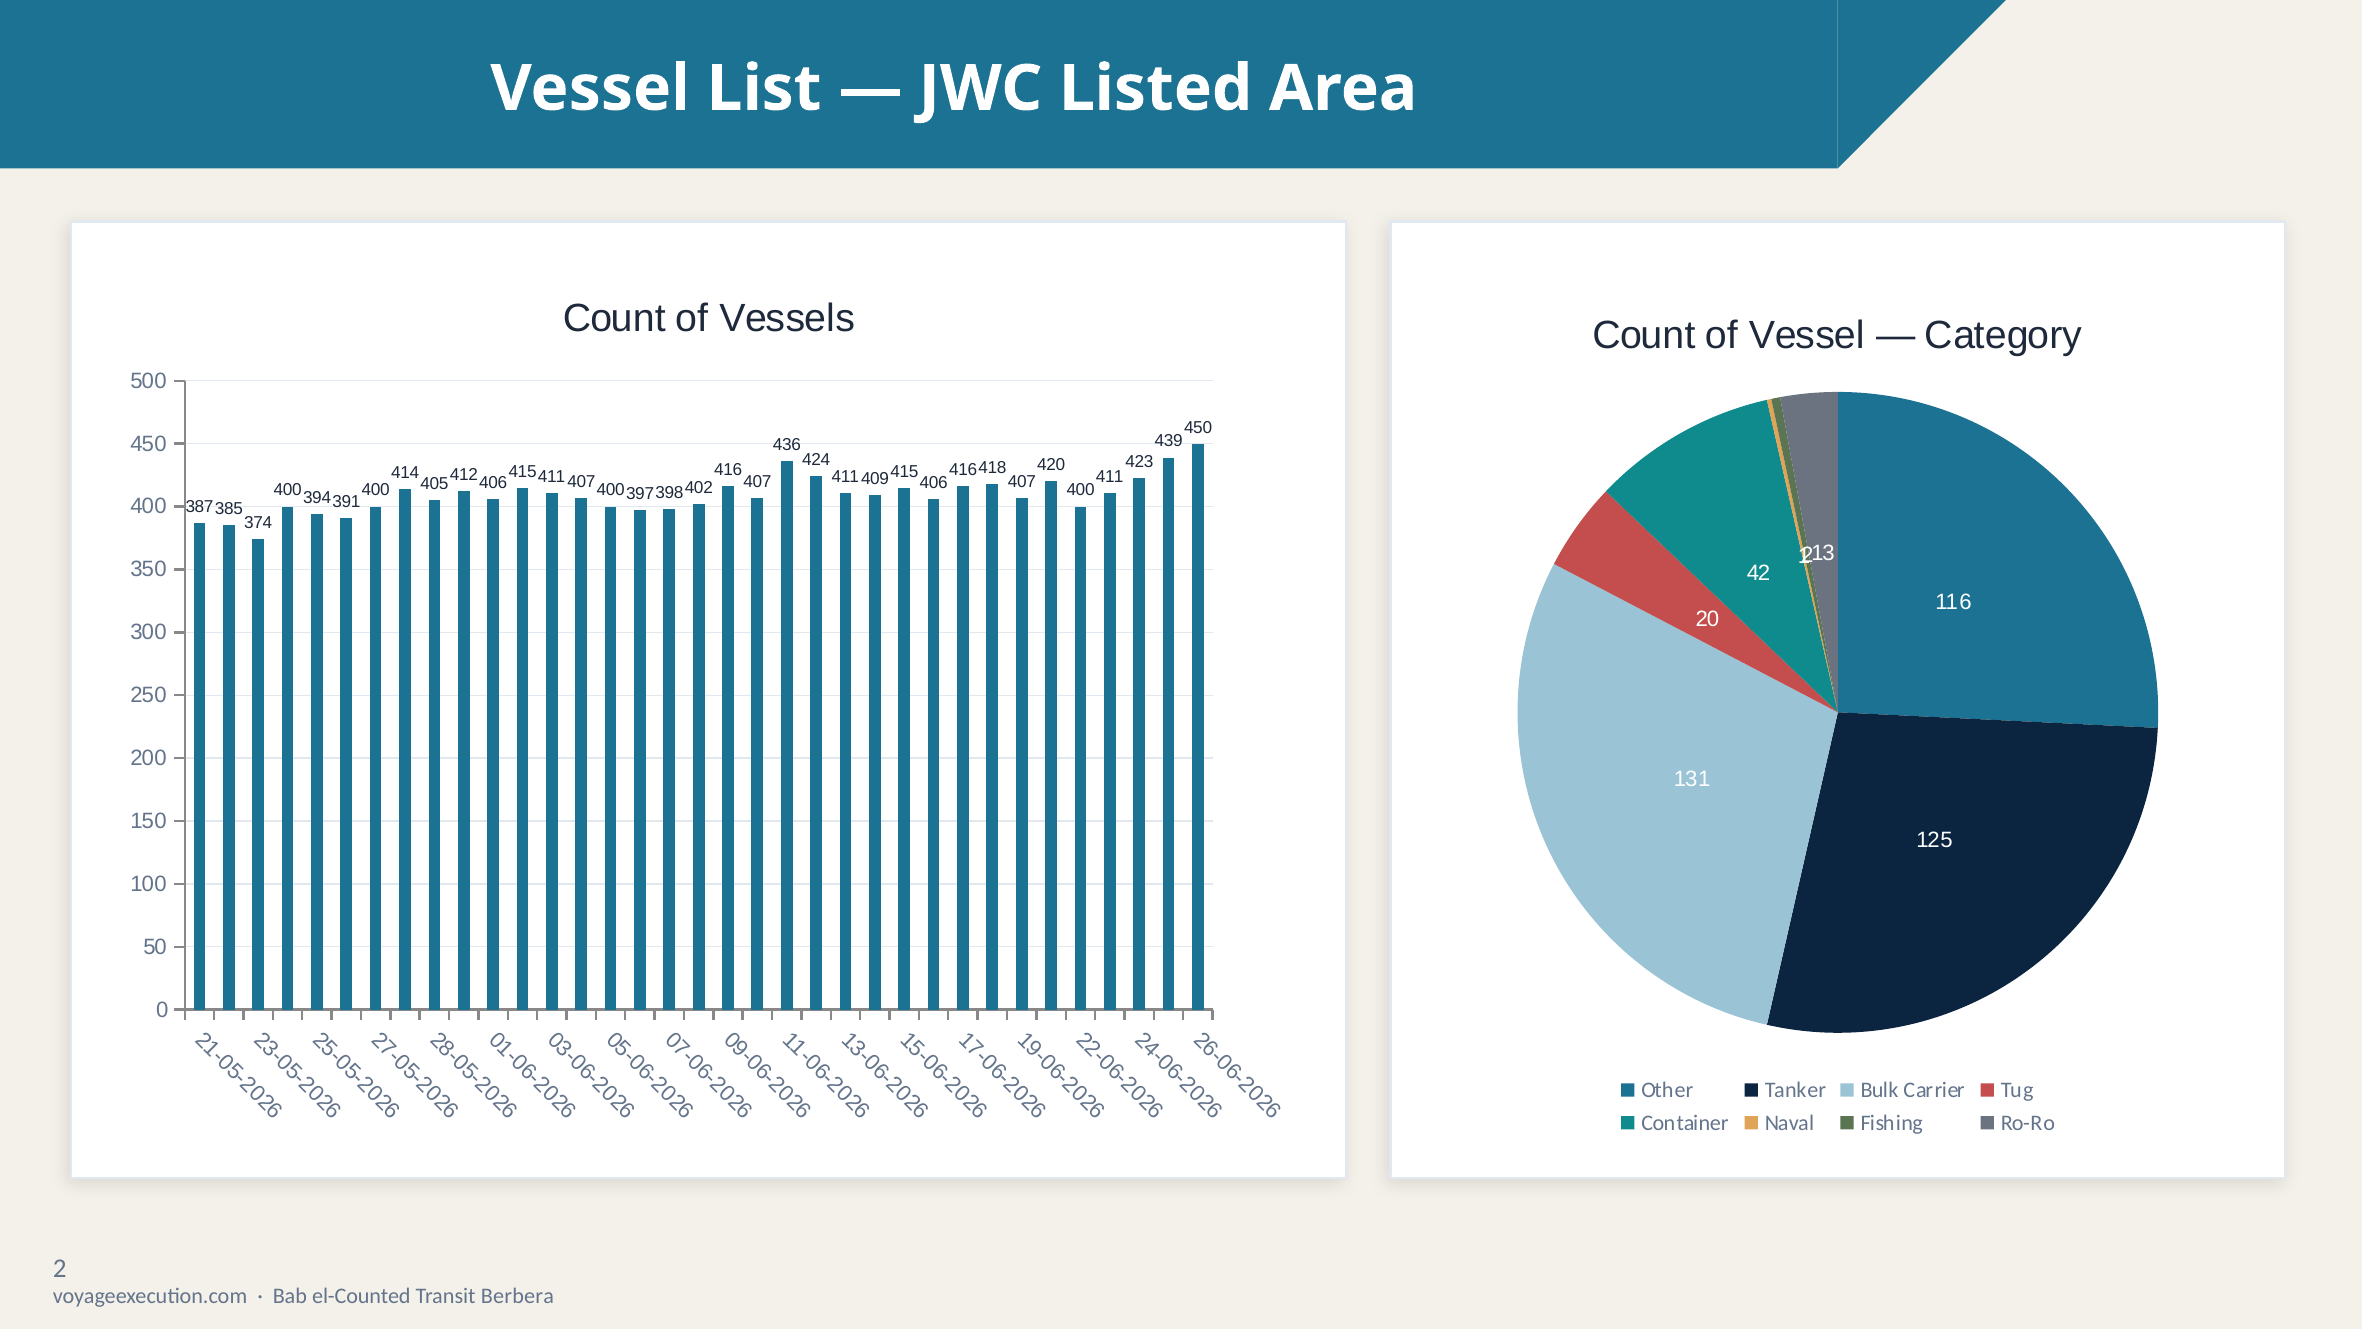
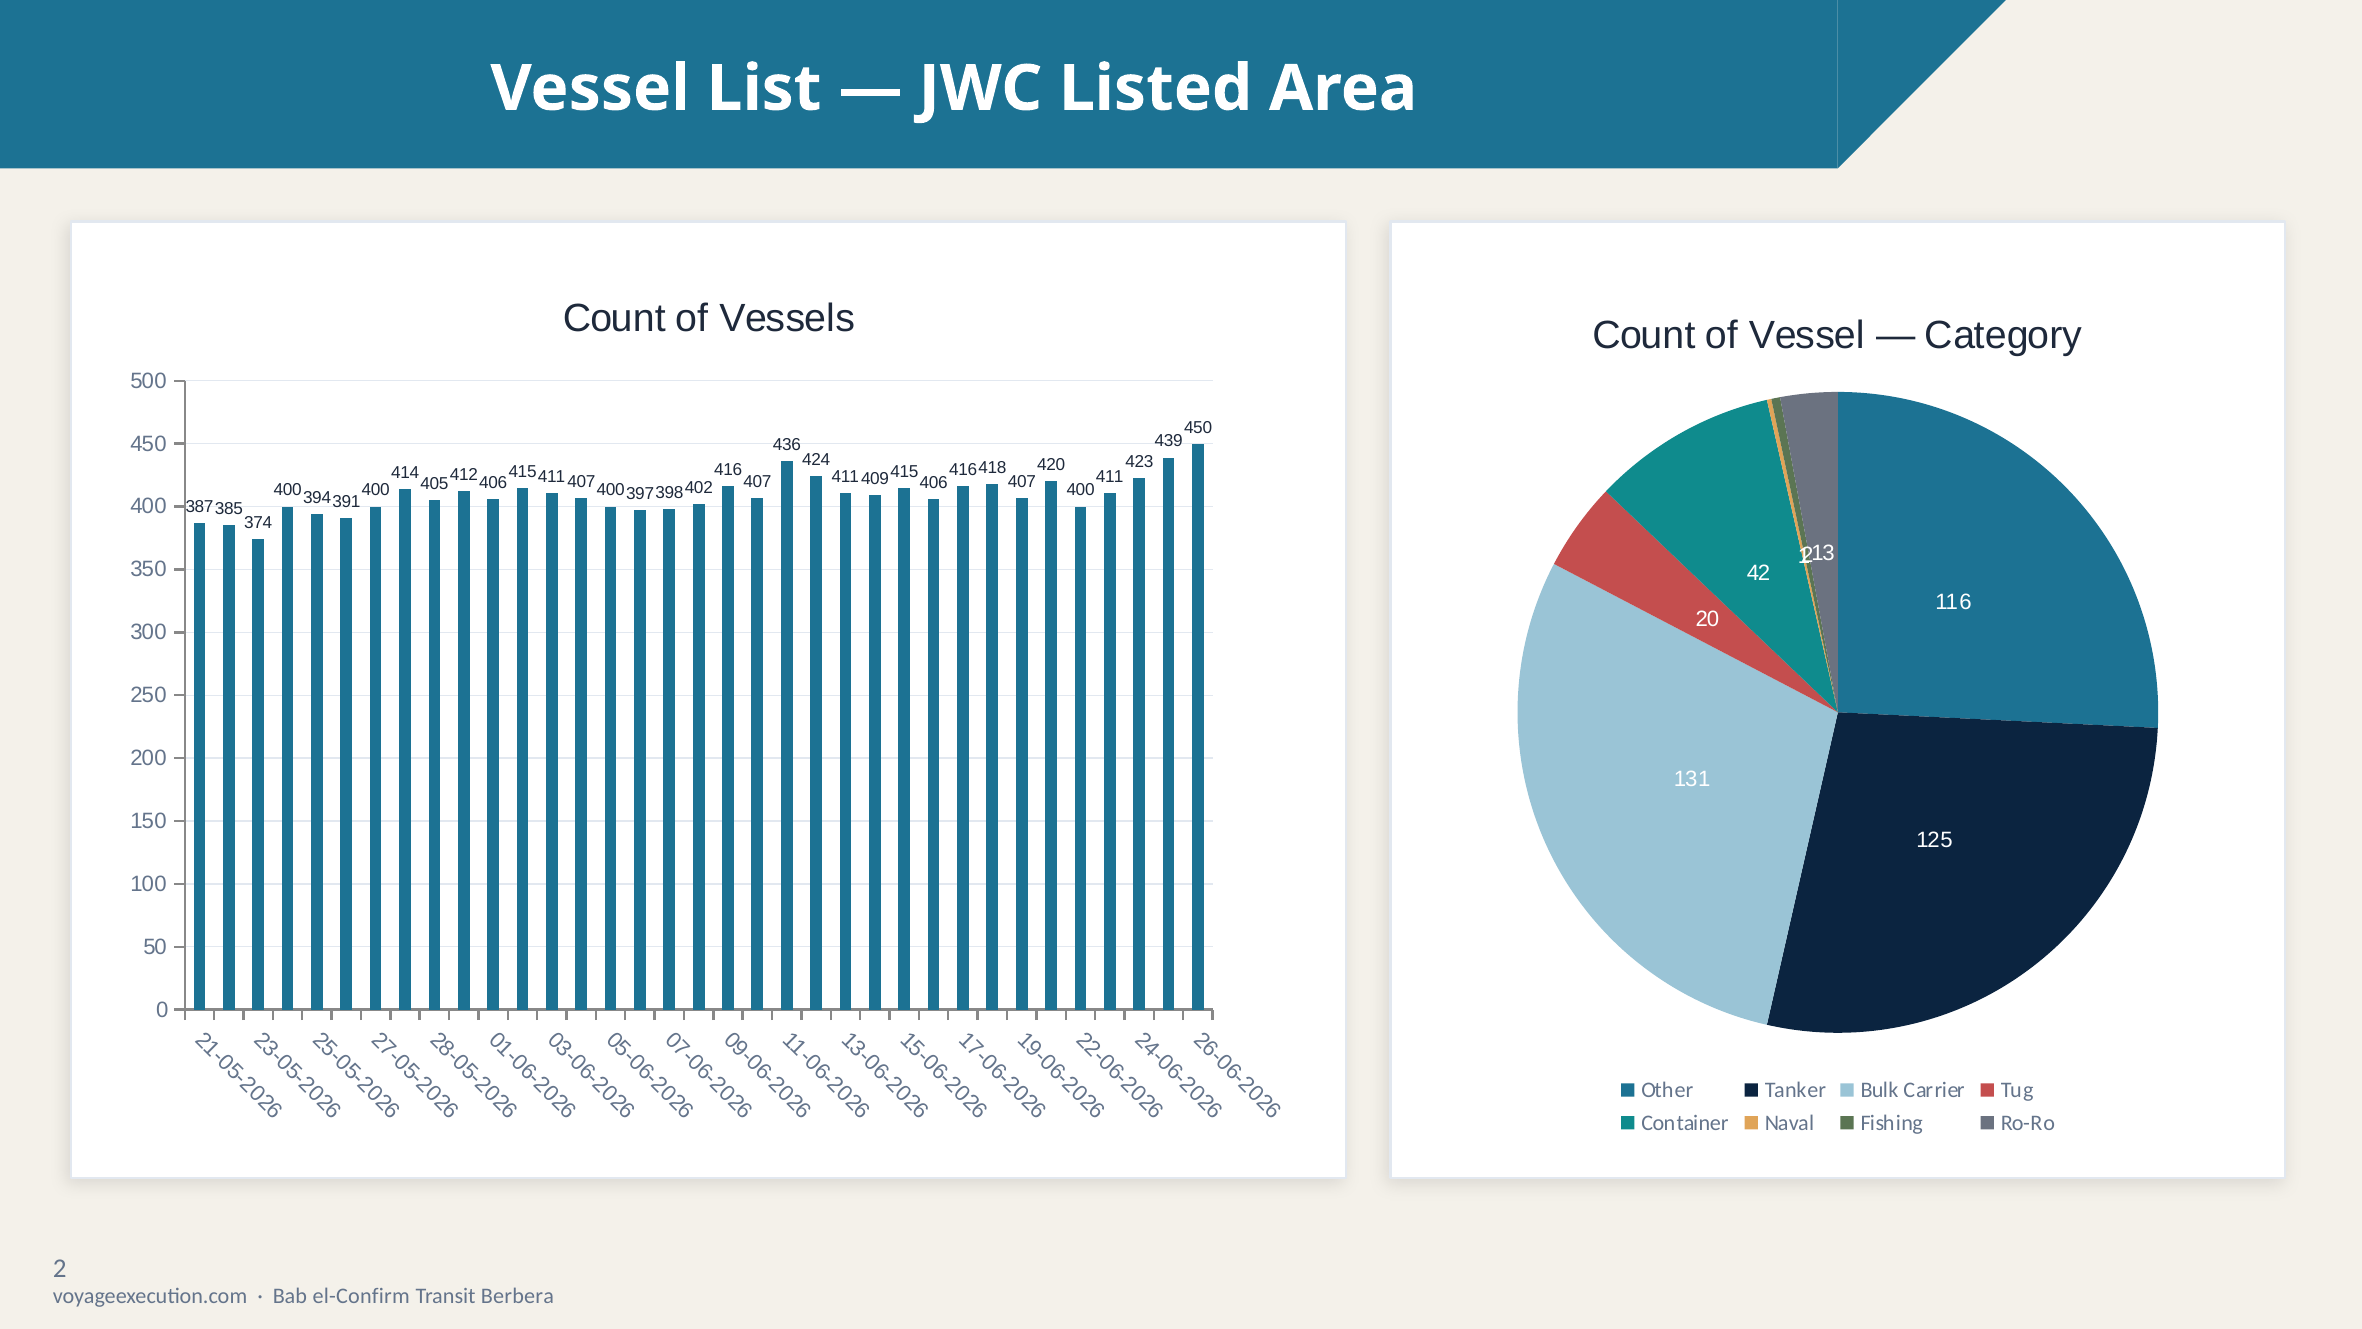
el-Counted: el-Counted -> el-Confirm
